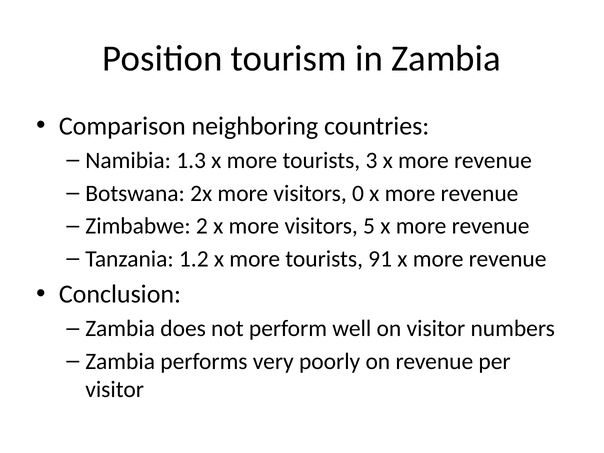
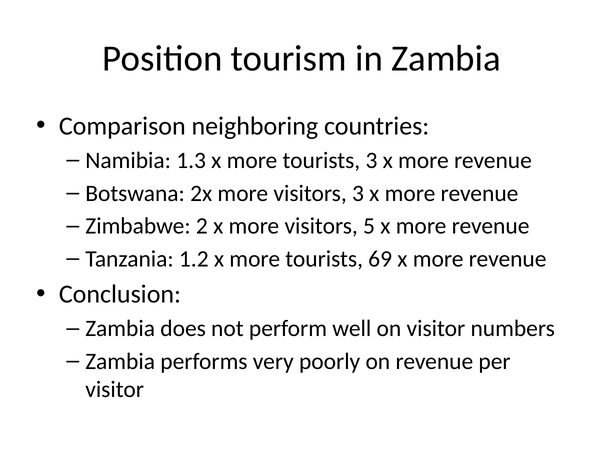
visitors 0: 0 -> 3
91: 91 -> 69
